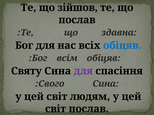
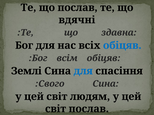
що зійшов: зійшов -> послав
послав at (77, 20): послав -> вдячні
Святу: Святу -> Землі
для at (83, 71) colour: purple -> blue
